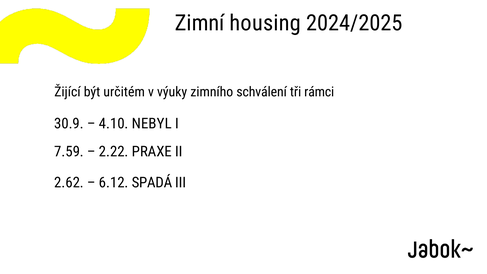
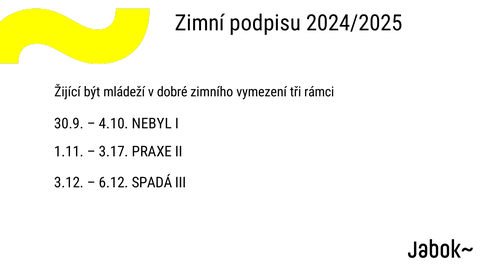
housing: housing -> podpisu
určitém: určitém -> mládeží
výuky: výuky -> dobré
schválení: schválení -> vymezení
7.59: 7.59 -> 1.11
2.22: 2.22 -> 3.17
2.62: 2.62 -> 3.12
